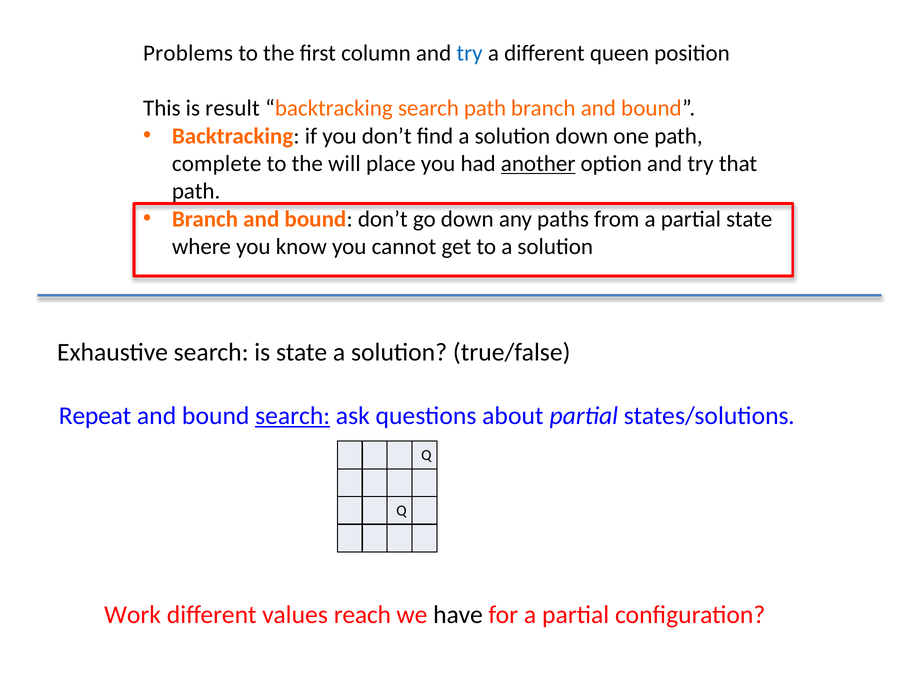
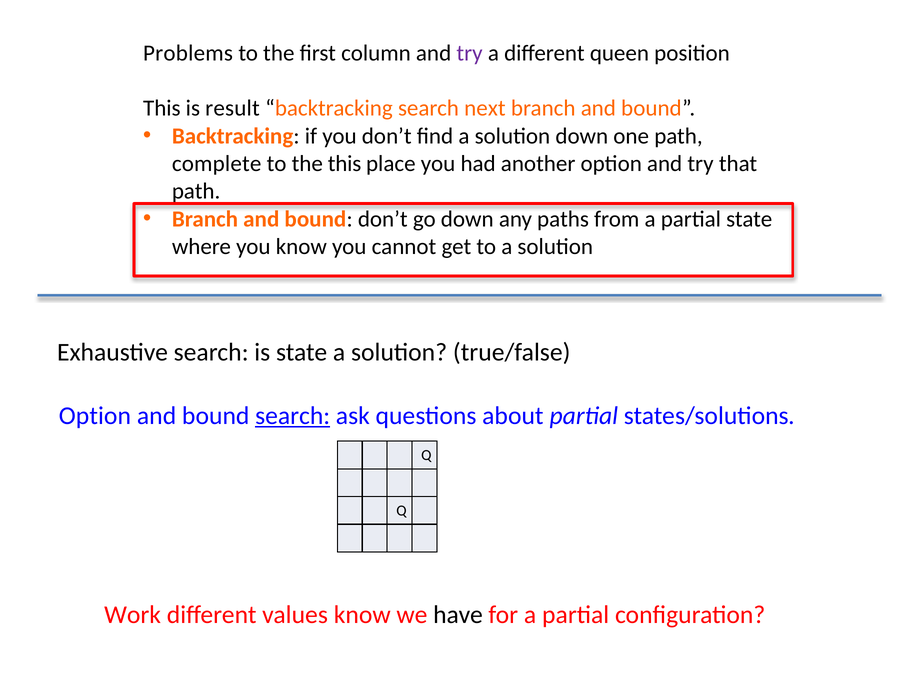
try at (470, 53) colour: blue -> purple
search path: path -> next
the will: will -> this
another underline: present -> none
Repeat at (95, 416): Repeat -> Option
values reach: reach -> know
